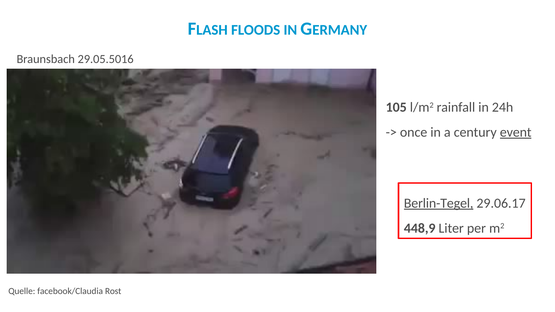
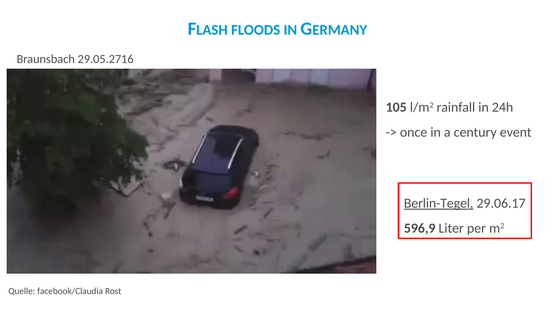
29.05.5016: 29.05.5016 -> 29.05.2716
event underline: present -> none
448,9: 448,9 -> 596,9
